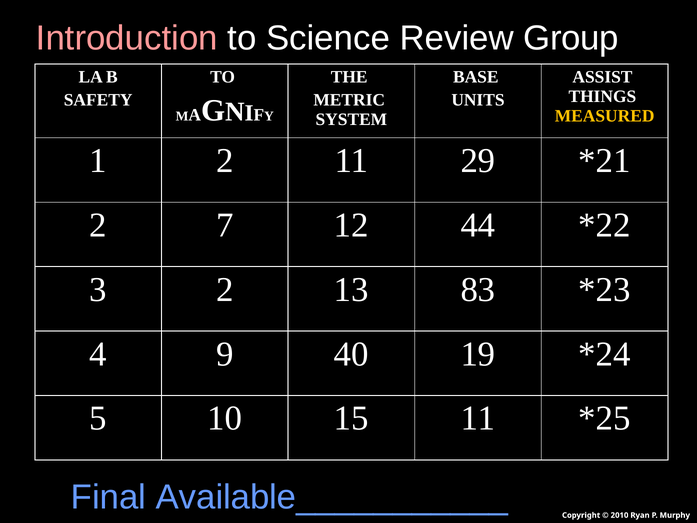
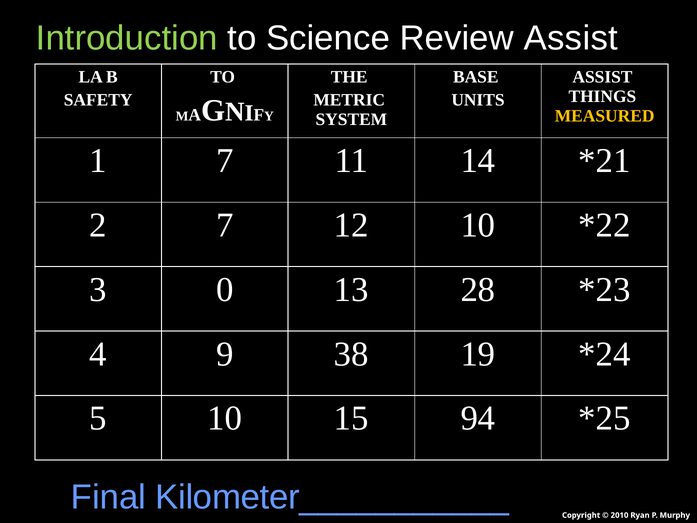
Introduction colour: pink -> light green
Review Group: Group -> Assist
1 2: 2 -> 7
29: 29 -> 14
12 44: 44 -> 10
3 2: 2 -> 0
83: 83 -> 28
40: 40 -> 38
15 11: 11 -> 94
Available___________: Available___________ -> Kilometer___________
